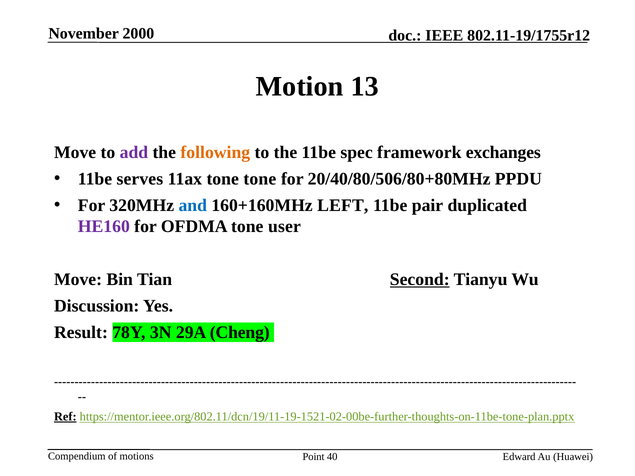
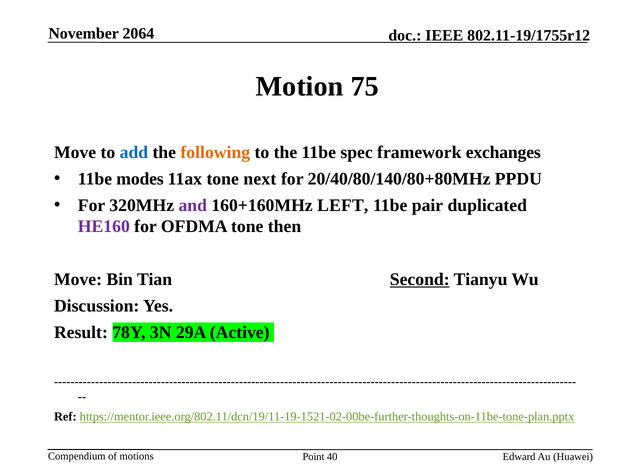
2000: 2000 -> 2064
13: 13 -> 75
add colour: purple -> blue
serves: serves -> modes
tone tone: tone -> next
20/40/80/506/80+80MHz: 20/40/80/506/80+80MHz -> 20/40/80/140/80+80MHz
and colour: blue -> purple
user: user -> then
Cheng: Cheng -> Active
Ref underline: present -> none
